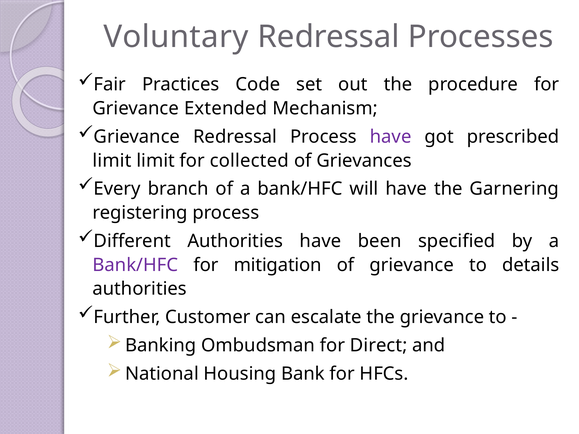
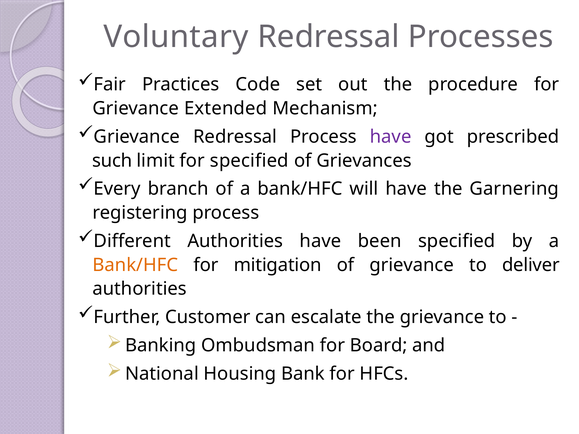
limit at (112, 161): limit -> such
for collected: collected -> specified
Bank/HFC at (135, 265) colour: purple -> orange
details: details -> deliver
Direct: Direct -> Board
